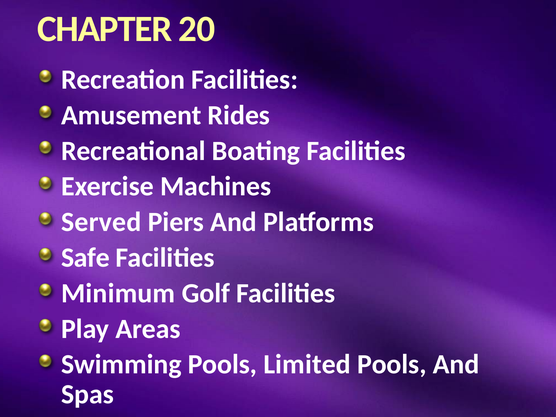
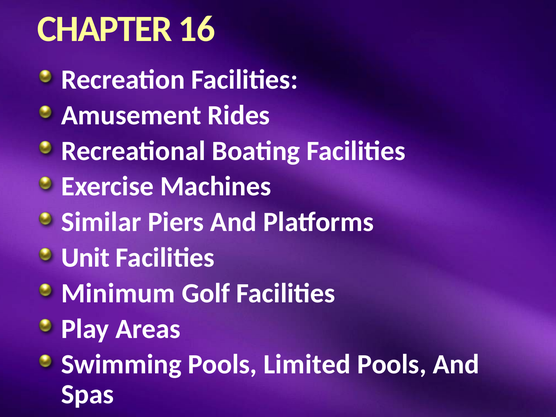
20: 20 -> 16
Served: Served -> Similar
Safe: Safe -> Unit
